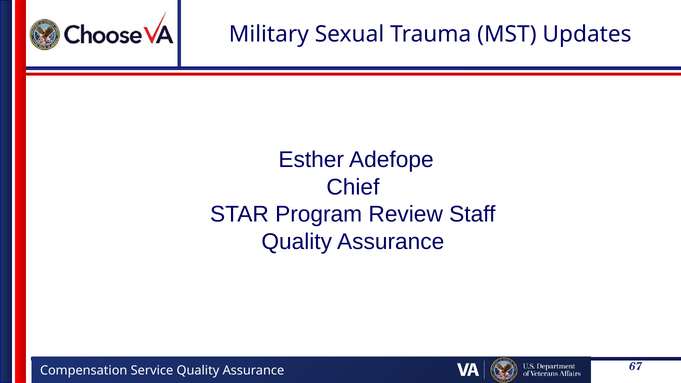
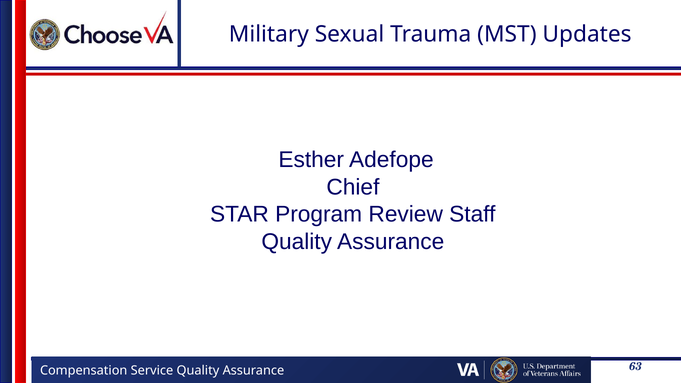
67: 67 -> 63
